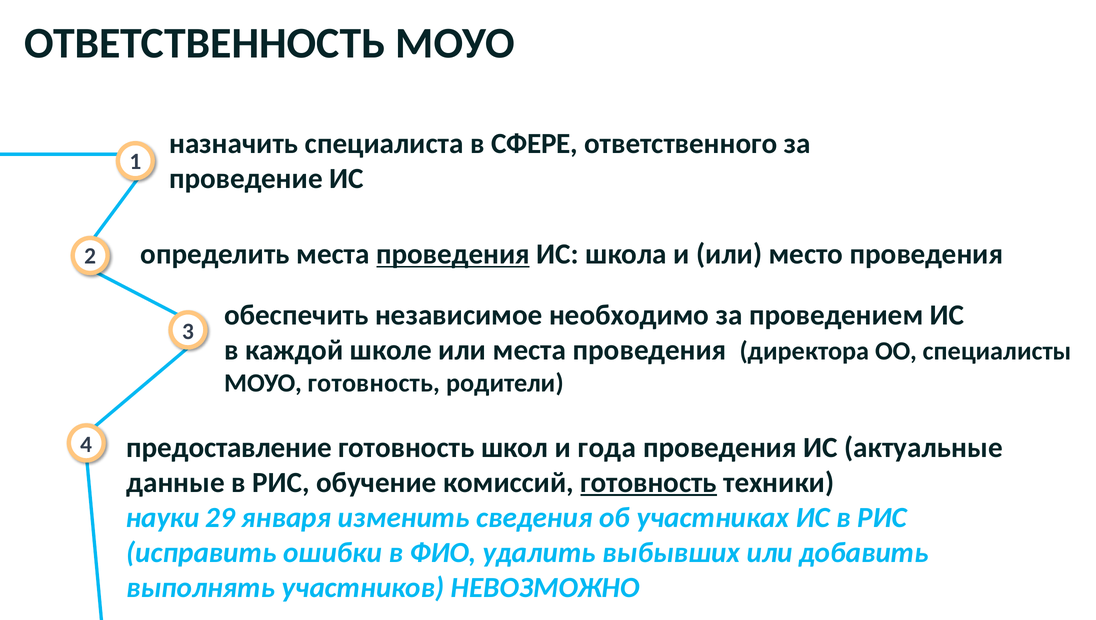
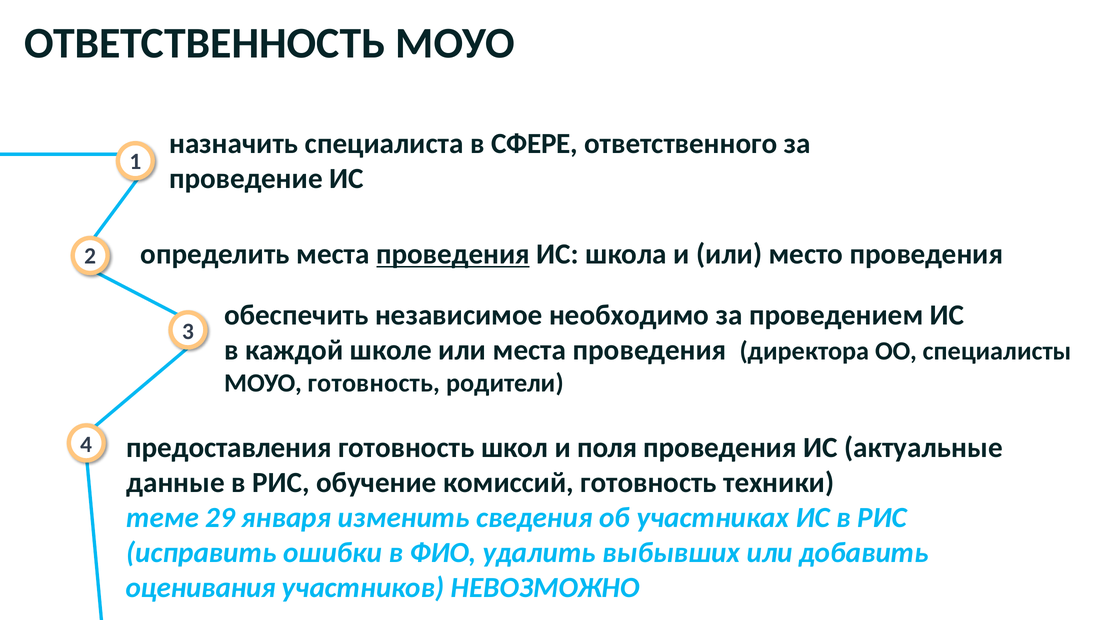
предоставление: предоставление -> предоставления
года: года -> поля
готовность at (649, 483) underline: present -> none
науки: науки -> теме
выполнять: выполнять -> оценивания
